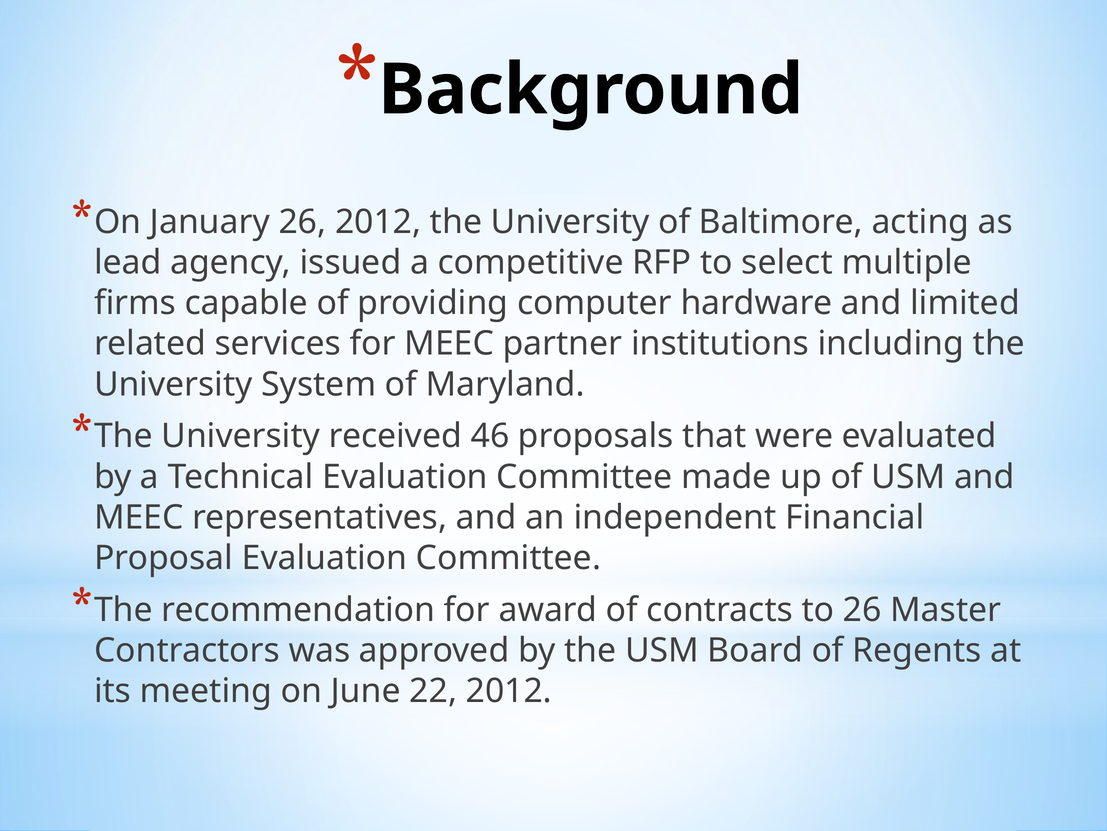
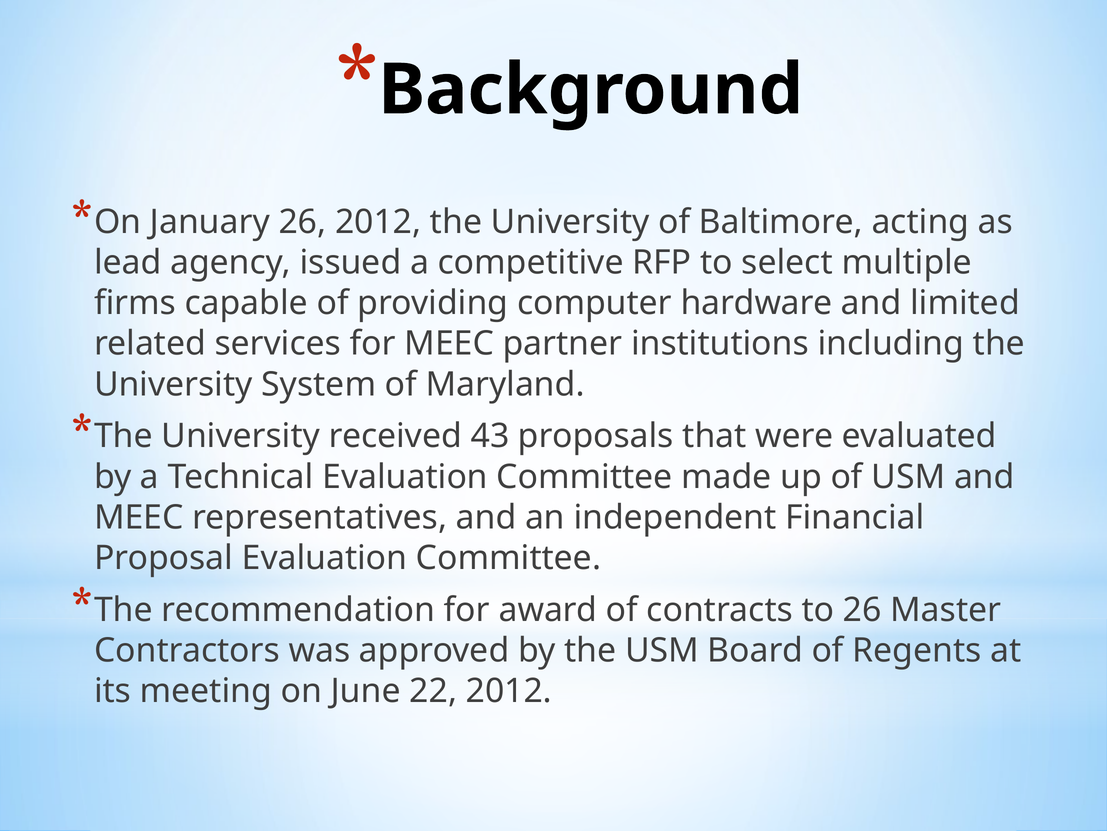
46: 46 -> 43
